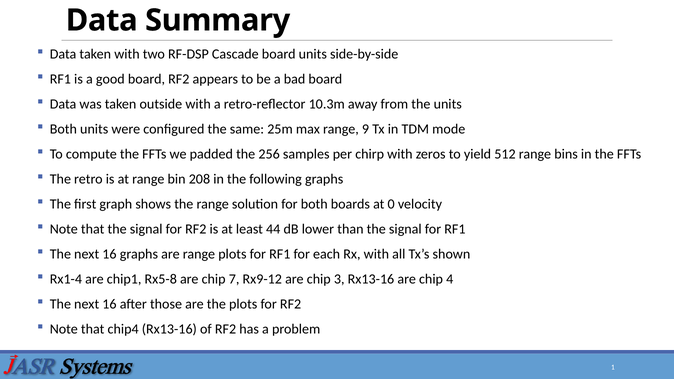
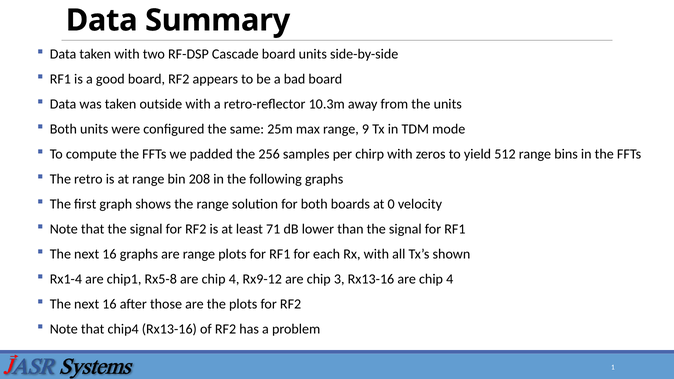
44: 44 -> 71
Rx5-8 are chip 7: 7 -> 4
